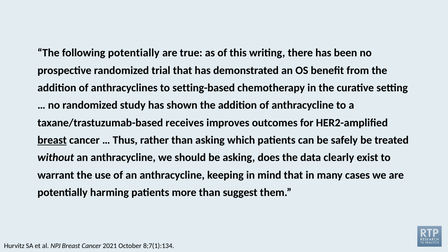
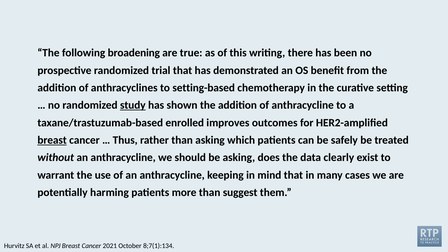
following potentially: potentially -> broadening
study underline: none -> present
receives: receives -> enrolled
